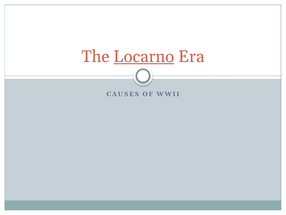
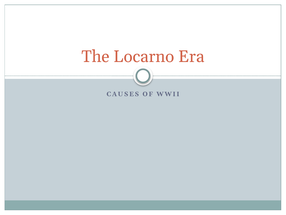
Locarno underline: present -> none
